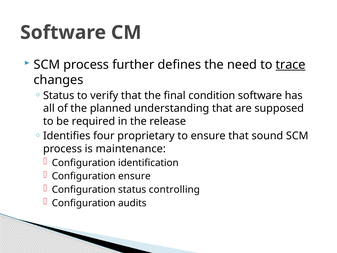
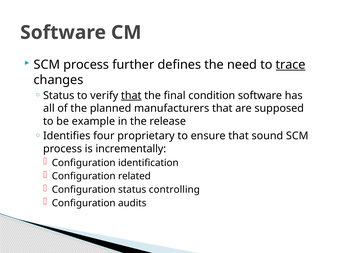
that at (131, 95) underline: none -> present
understanding: understanding -> manufacturers
required: required -> example
maintenance: maintenance -> incrementally
Configuration ensure: ensure -> related
